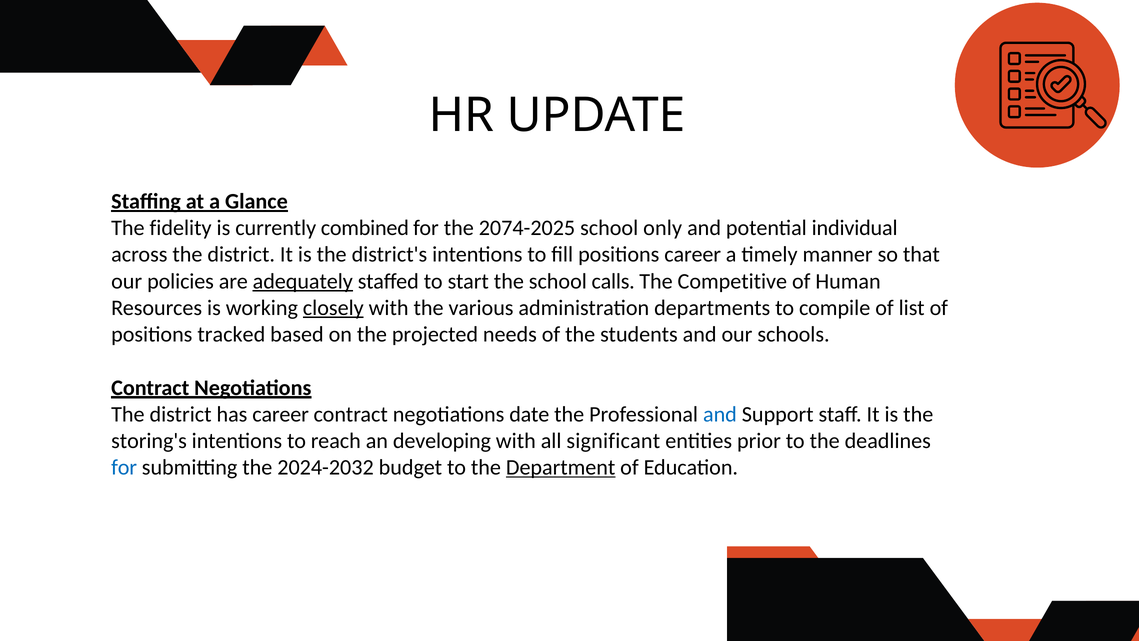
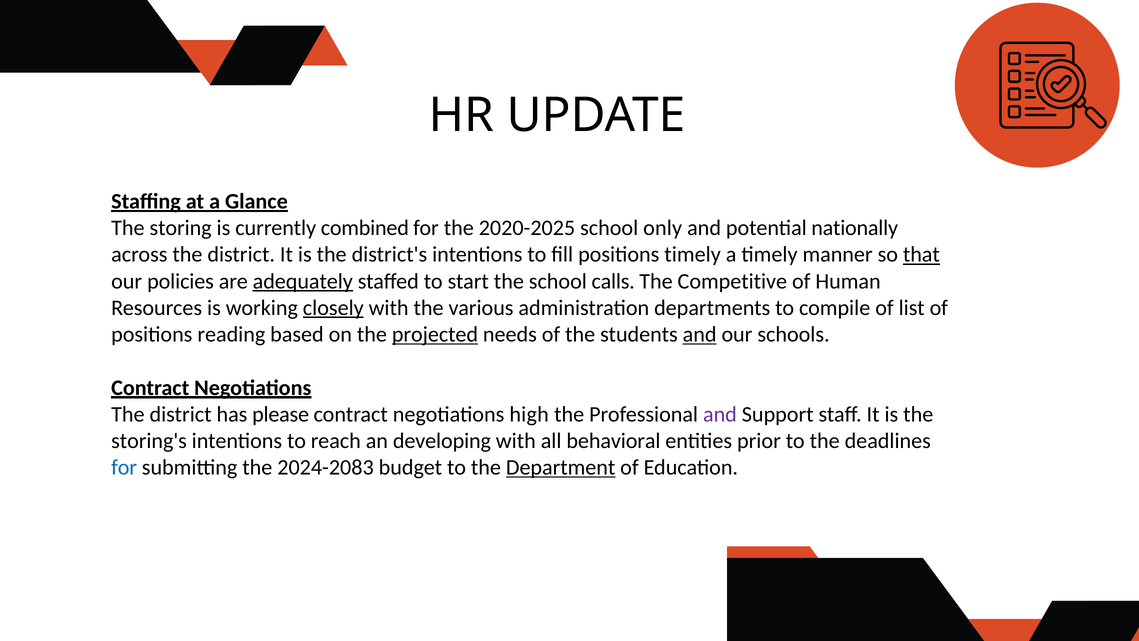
fidelity: fidelity -> storing
2074-2025: 2074-2025 -> 2020-2025
individual: individual -> nationally
positions career: career -> timely
that underline: none -> present
tracked: tracked -> reading
projected underline: none -> present
and at (700, 334) underline: none -> present
has career: career -> please
date: date -> high
and at (720, 414) colour: blue -> purple
significant: significant -> behavioral
2024-2032: 2024-2032 -> 2024-2083
